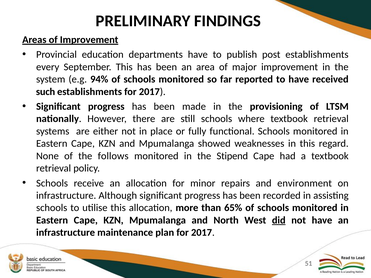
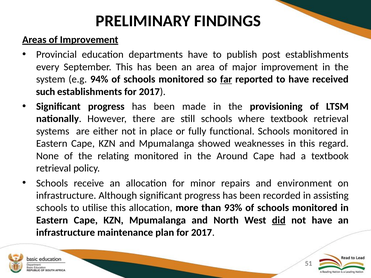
far underline: none -> present
follows: follows -> relating
Stipend: Stipend -> Around
65%: 65% -> 93%
